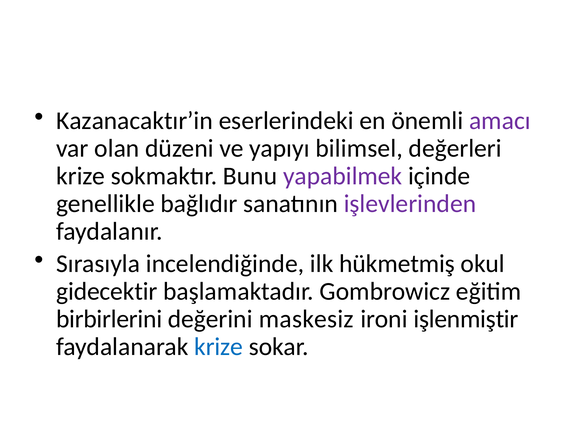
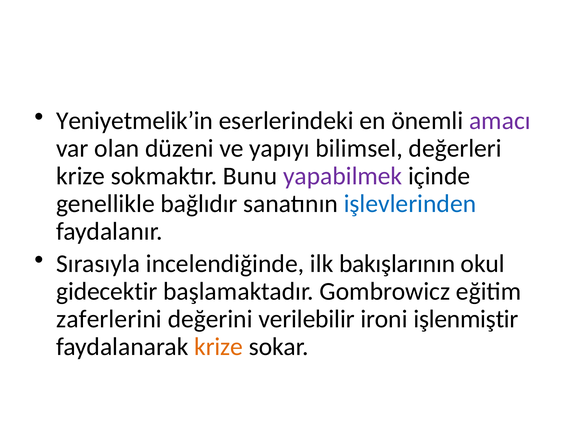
Kazanacaktır’in: Kazanacaktır’in -> Yeniyetmelik’in
işlevlerinden colour: purple -> blue
hükmetmiş: hükmetmiş -> bakışlarının
birbirlerini: birbirlerini -> zaferlerini
maskesiz: maskesiz -> verilebilir
krize at (219, 347) colour: blue -> orange
